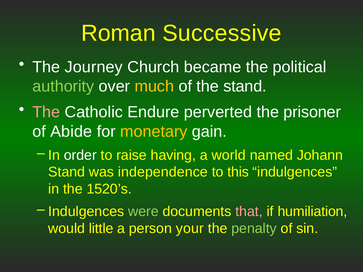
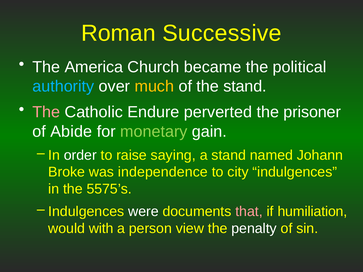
Journey: Journey -> America
authority colour: light green -> light blue
monetary colour: yellow -> light green
having: having -> saying
a world: world -> stand
Stand at (67, 172): Stand -> Broke
this: this -> city
1520’s: 1520’s -> 5575’s
were colour: light green -> white
little: little -> with
your: your -> view
penalty colour: light green -> white
